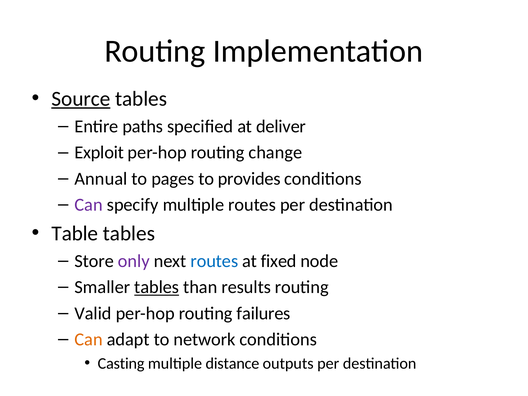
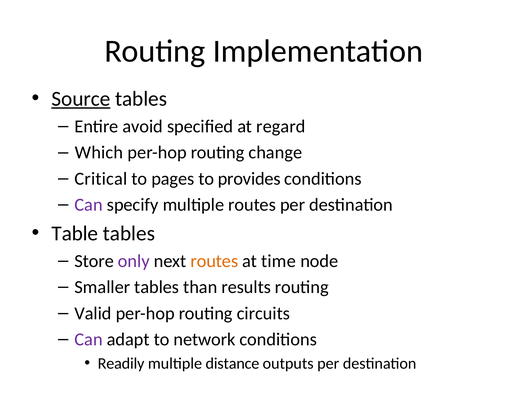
paths: paths -> avoid
deliver: deliver -> regard
Exploit: Exploit -> Which
Annual: Annual -> Critical
routes at (214, 261) colour: blue -> orange
fixed: fixed -> time
tables at (157, 287) underline: present -> none
failures: failures -> circuits
Can at (89, 339) colour: orange -> purple
Casting: Casting -> Readily
